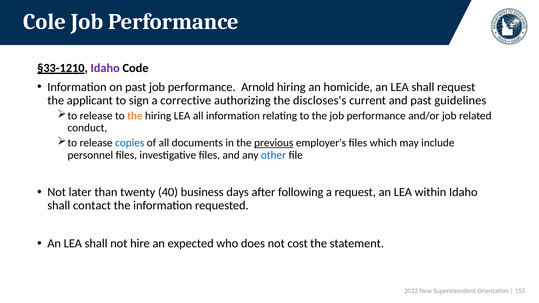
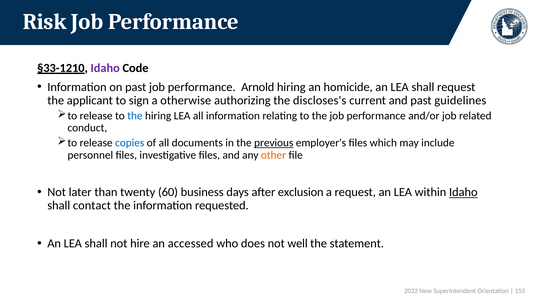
Cole: Cole -> Risk
corrective: corrective -> otherwise
the at (135, 116) colour: orange -> blue
other colour: blue -> orange
40: 40 -> 60
following: following -> exclusion
Idaho at (463, 192) underline: none -> present
expected: expected -> accessed
cost: cost -> well
